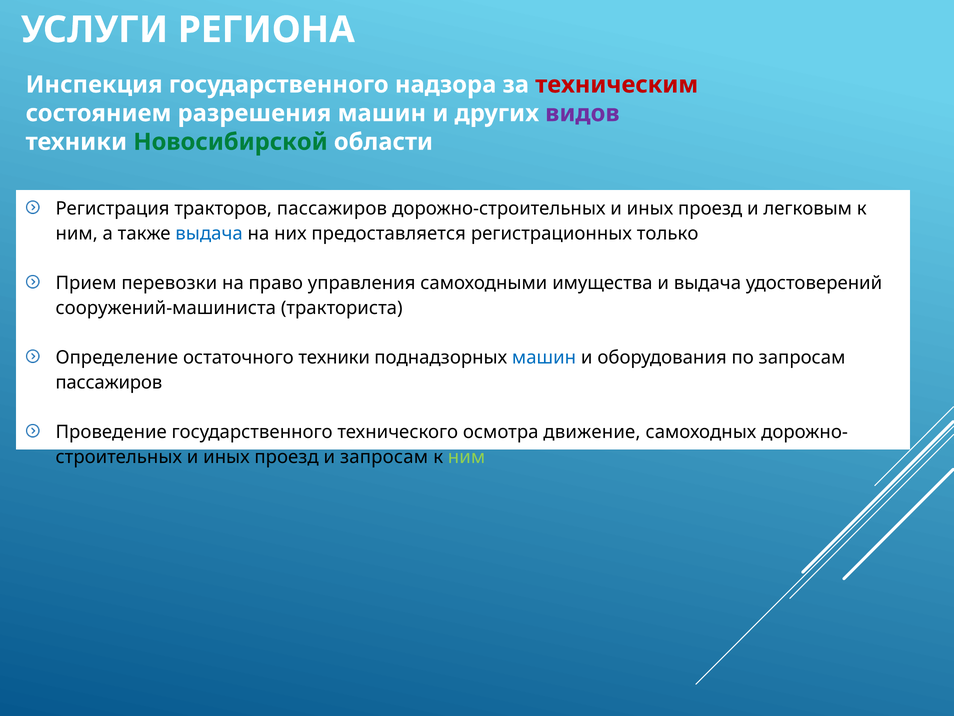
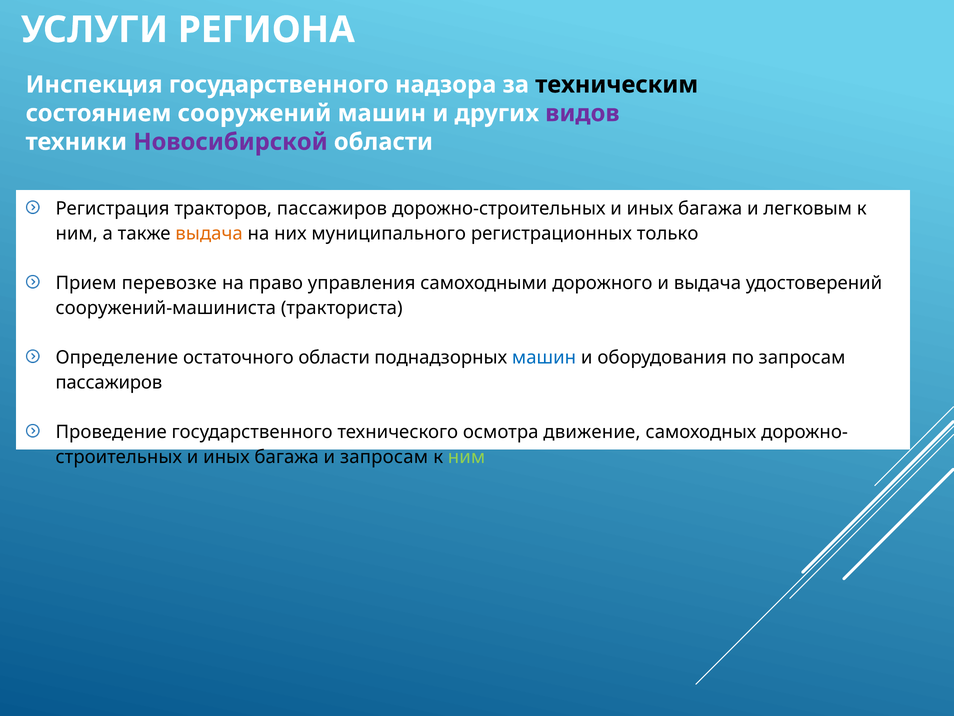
техническим colour: red -> black
разрешения: разрешения -> сооружений
Новосибирской colour: green -> purple
дорожно-строительных и иных проезд: проезд -> багажа
выдача at (209, 234) colour: blue -> orange
предоставляется: предоставляется -> муниципального
перевозки: перевозки -> перевозке
имущества: имущества -> дорожного
остаточного техники: техники -> области
проезд at (287, 457): проезд -> багажа
